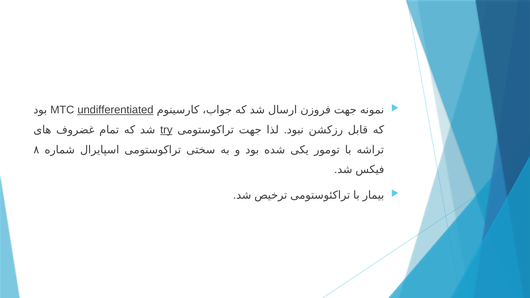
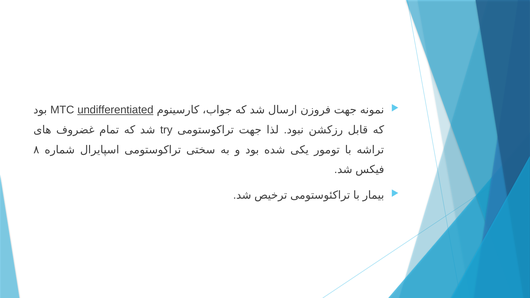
try underline: present -> none
